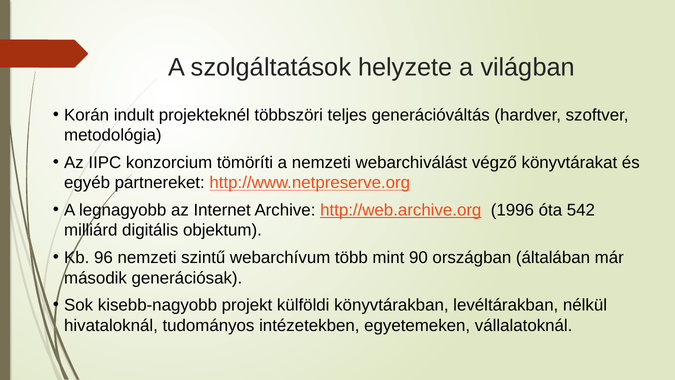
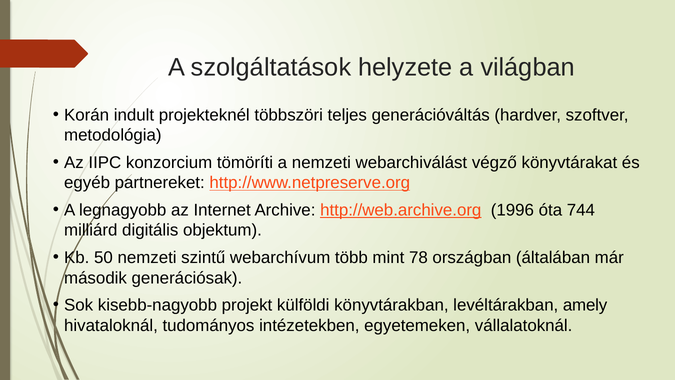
542: 542 -> 744
96: 96 -> 50
90: 90 -> 78
nélkül: nélkül -> amely
